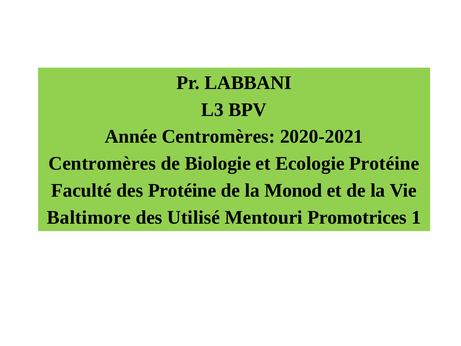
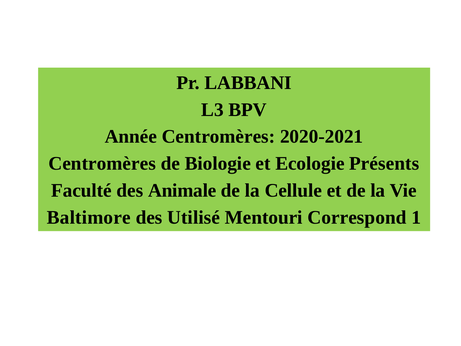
Ecologie Protéine: Protéine -> Présents
des Protéine: Protéine -> Animale
Monod: Monod -> Cellule
Promotrices: Promotrices -> Correspond
